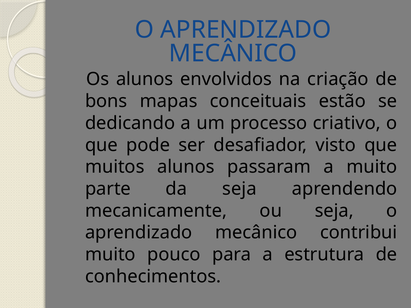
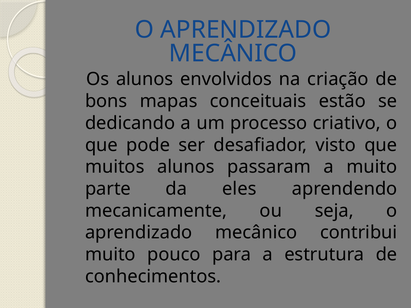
da seja: seja -> eles
